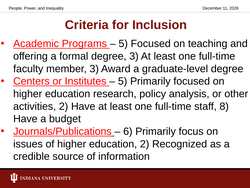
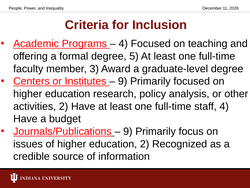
5 at (123, 44): 5 -> 4
degree 3: 3 -> 5
5 at (123, 81): 5 -> 9
staff 8: 8 -> 4
6 at (128, 131): 6 -> 9
